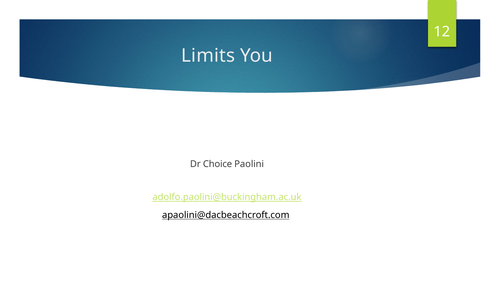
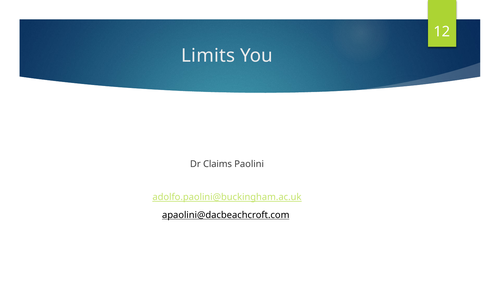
Choice: Choice -> Claims
